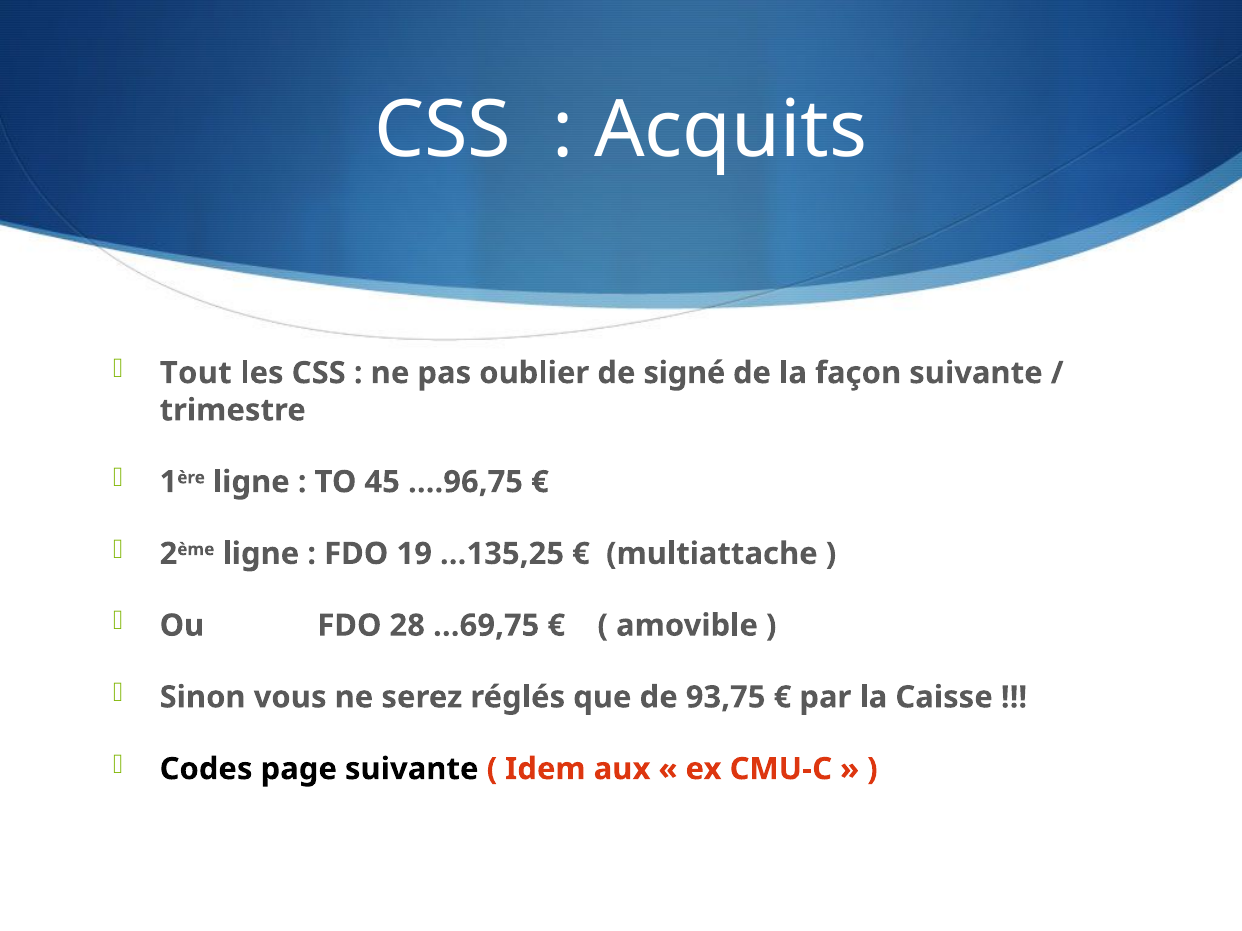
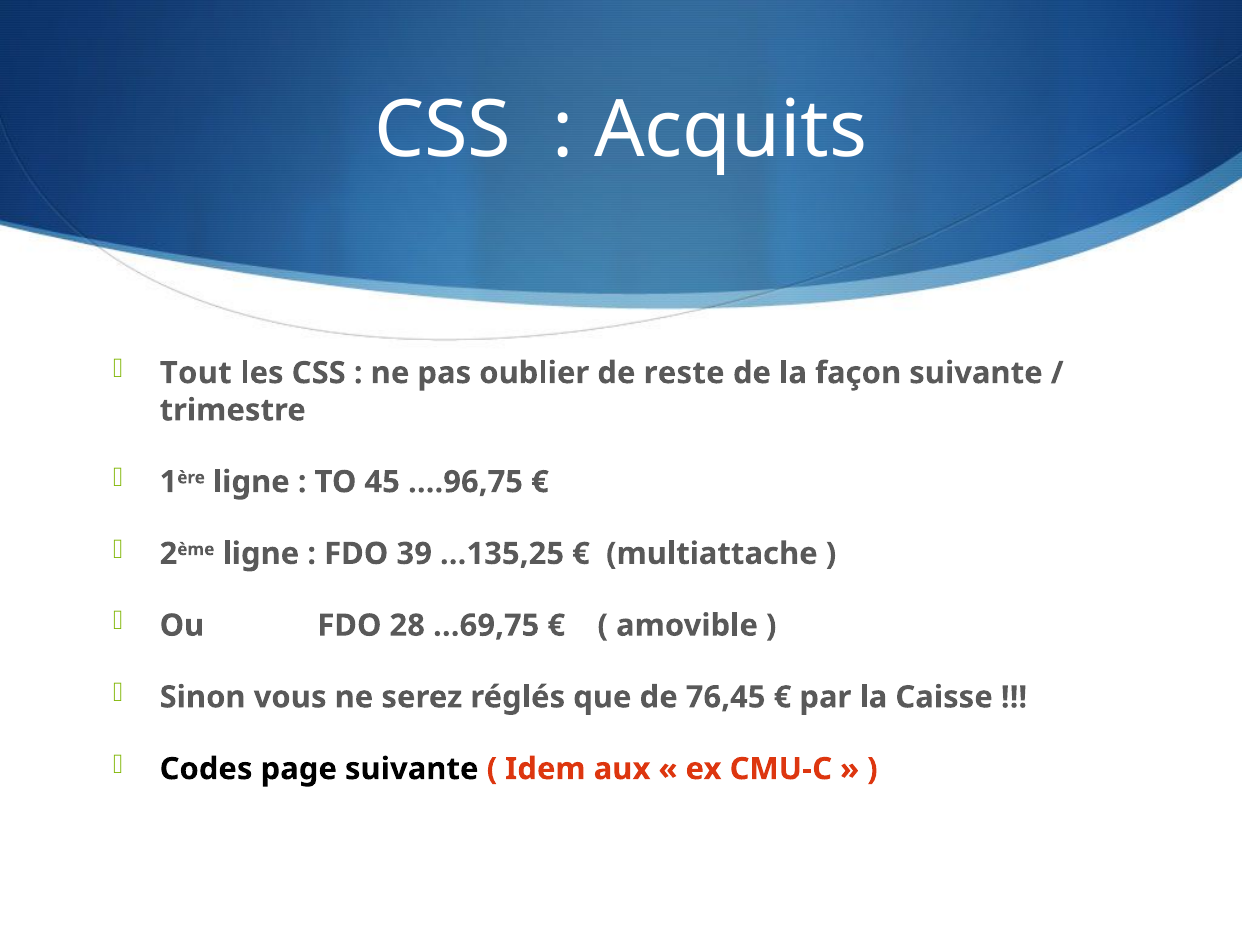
signé: signé -> reste
19: 19 -> 39
93,75: 93,75 -> 76,45
